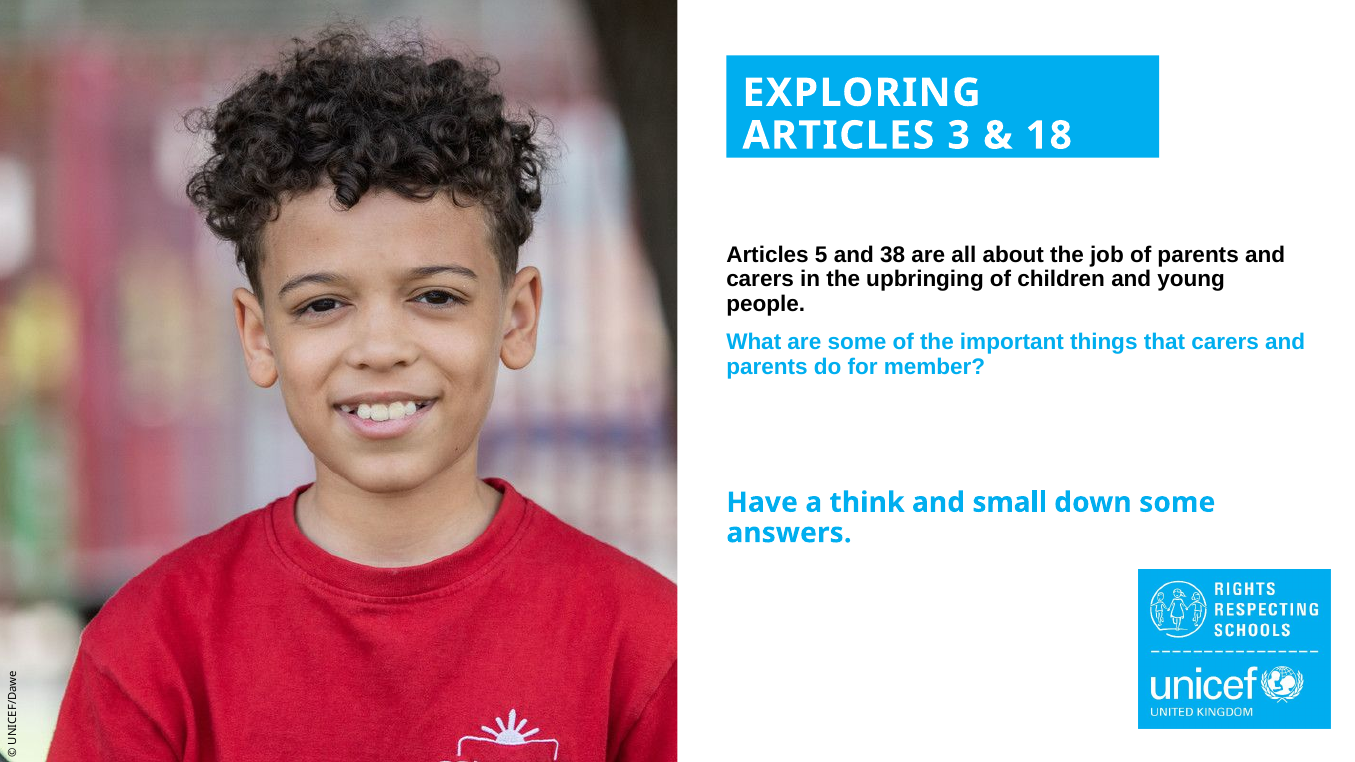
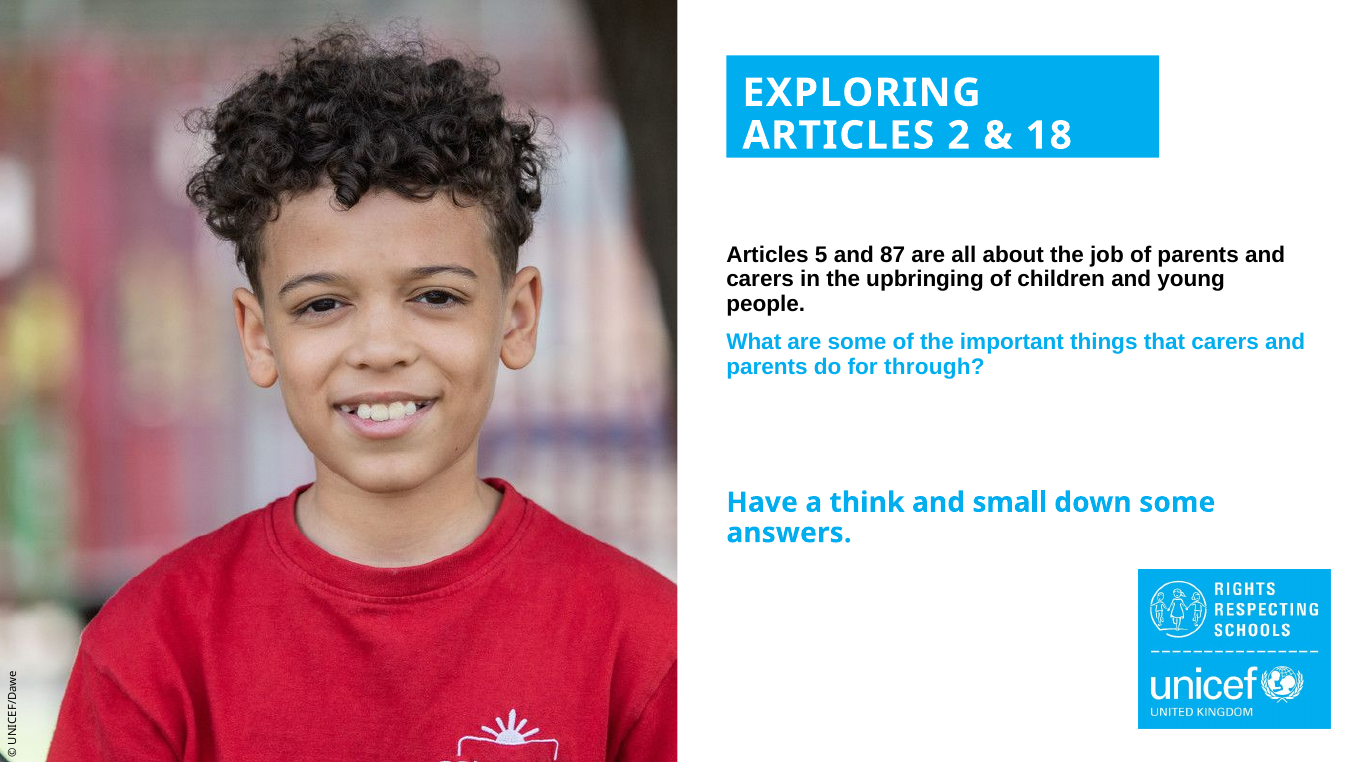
3: 3 -> 2
38: 38 -> 87
member: member -> through
